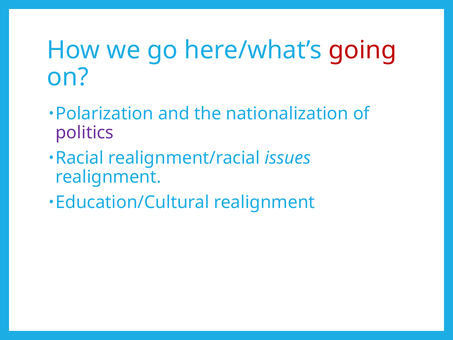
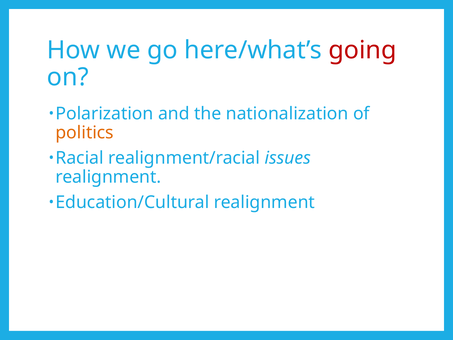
politics colour: purple -> orange
